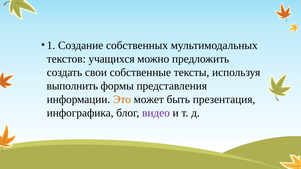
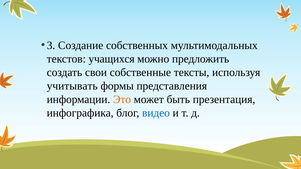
1: 1 -> 3
выполнить: выполнить -> учитывать
видео colour: purple -> blue
